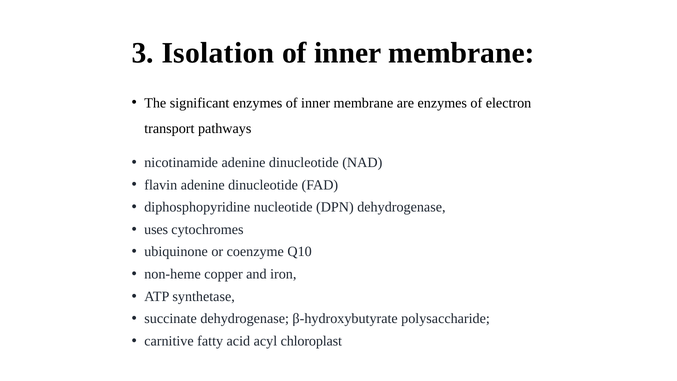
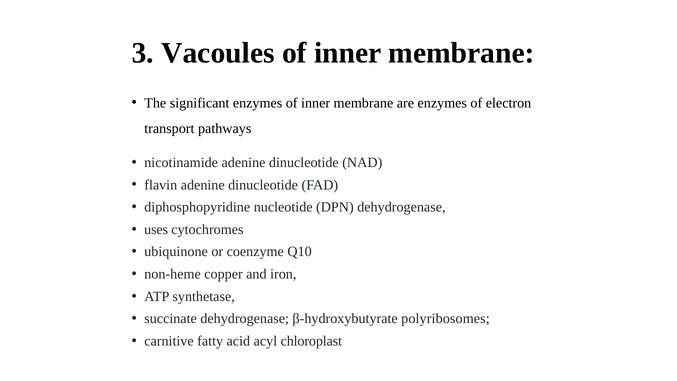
Isolation: Isolation -> Vacoules
polysaccharide: polysaccharide -> polyribosomes
